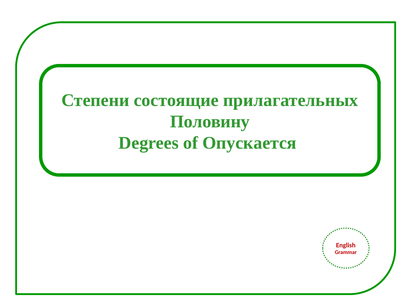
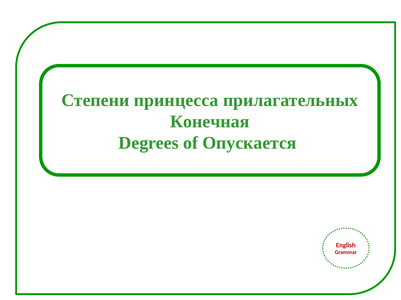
состоящие: состоящие -> принцесса
Половину: Половину -> Конечная
